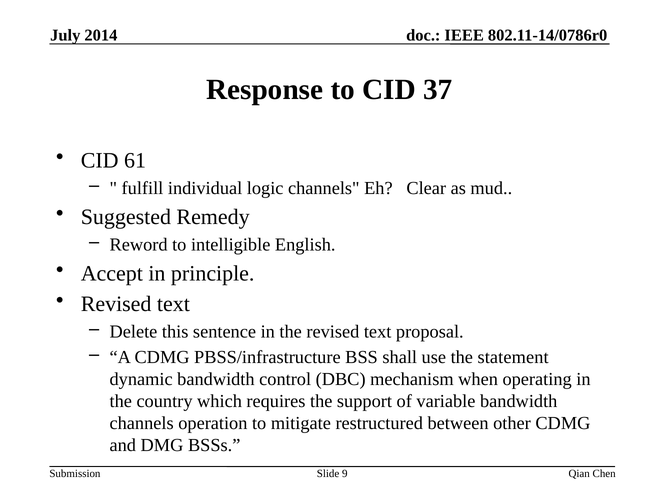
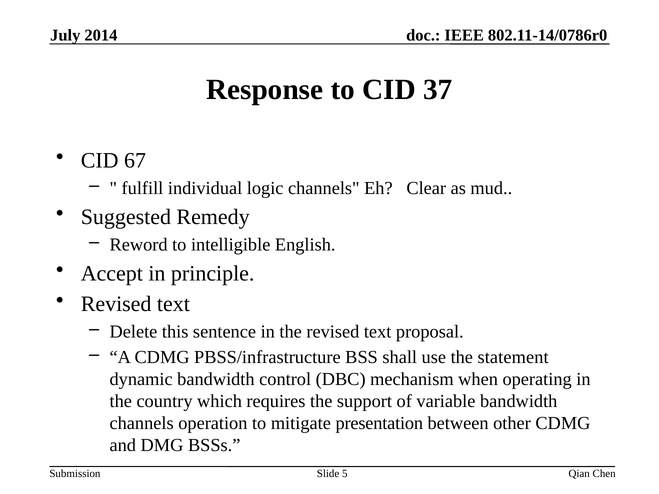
61: 61 -> 67
restructured: restructured -> presentation
9: 9 -> 5
